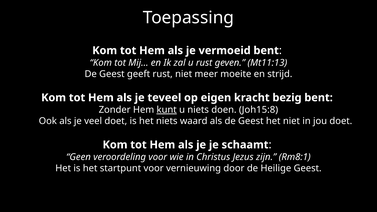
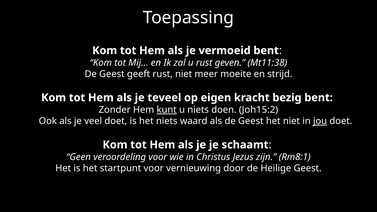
Mt11:13: Mt11:13 -> Mt11:38
Joh15:8: Joh15:8 -> Joh15:2
jou underline: none -> present
